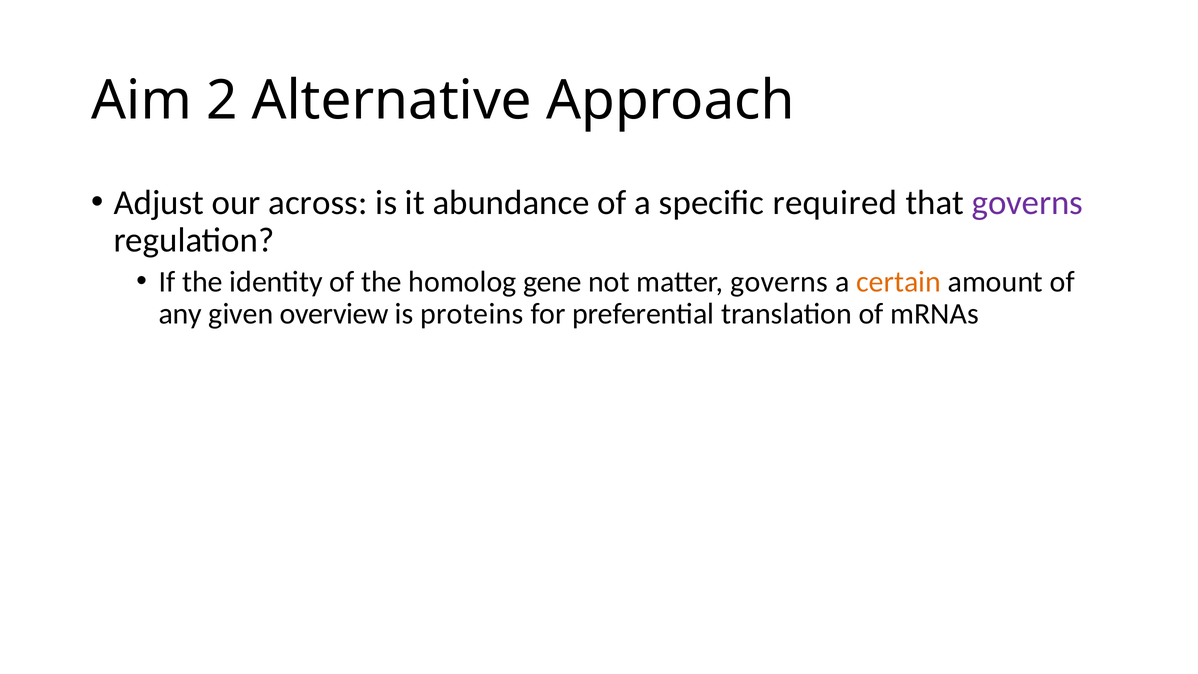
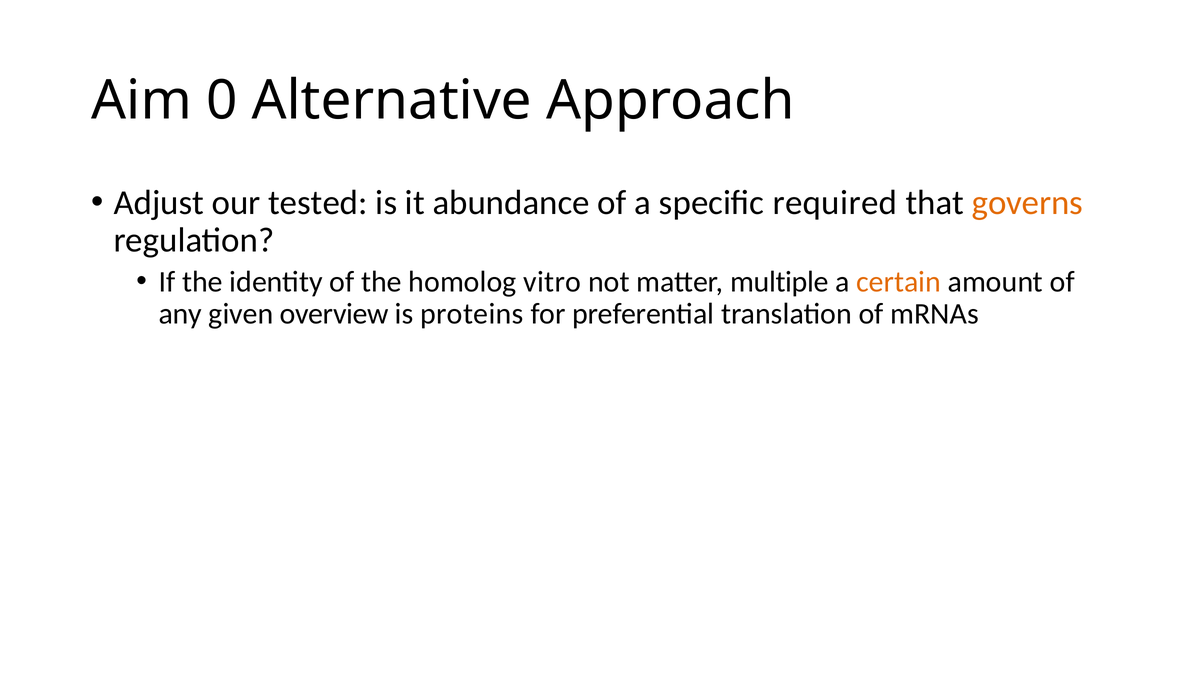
2: 2 -> 0
across: across -> tested
governs at (1027, 203) colour: purple -> orange
gene: gene -> vitro
matter governs: governs -> multiple
